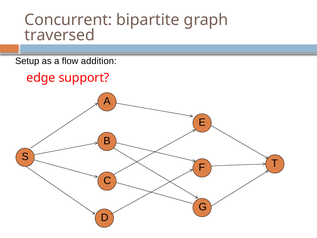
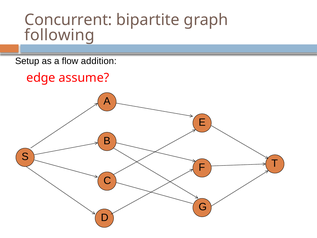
traversed: traversed -> following
support: support -> assume
